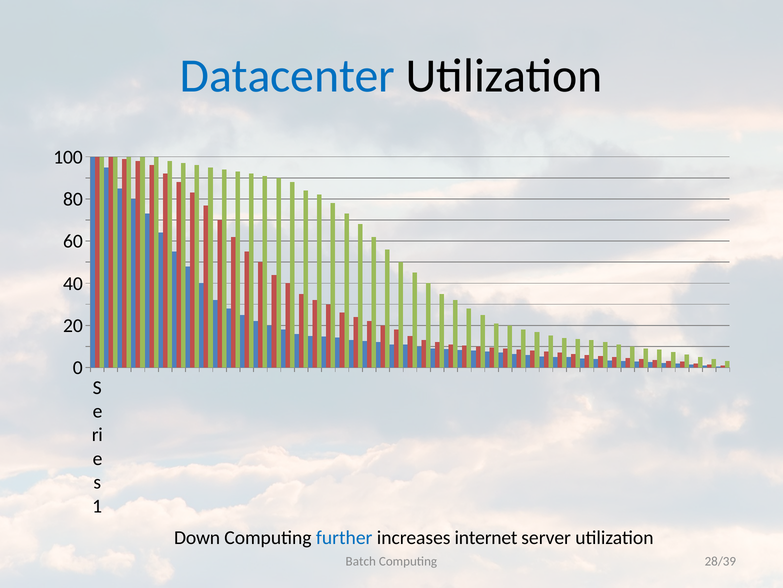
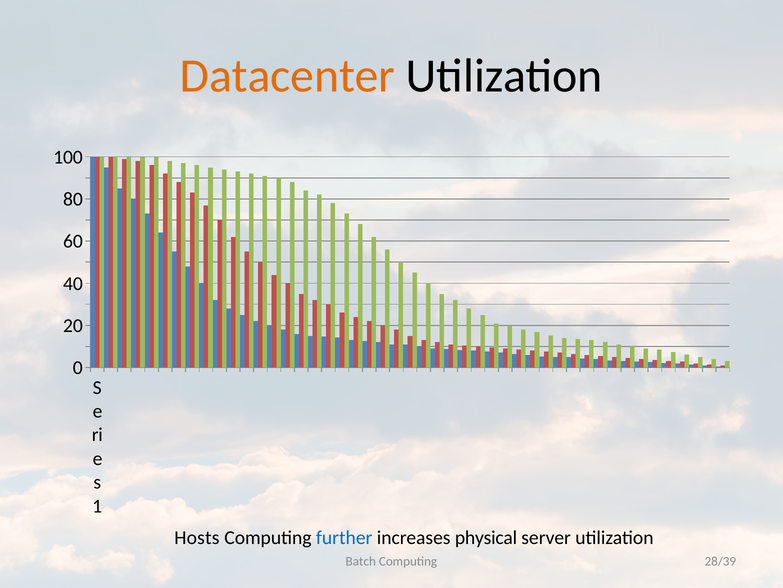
Datacenter colour: blue -> orange
Down: Down -> Hosts
internet: internet -> physical
